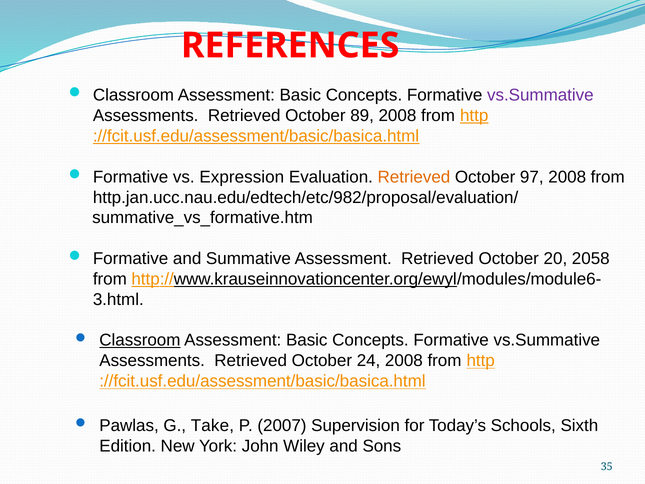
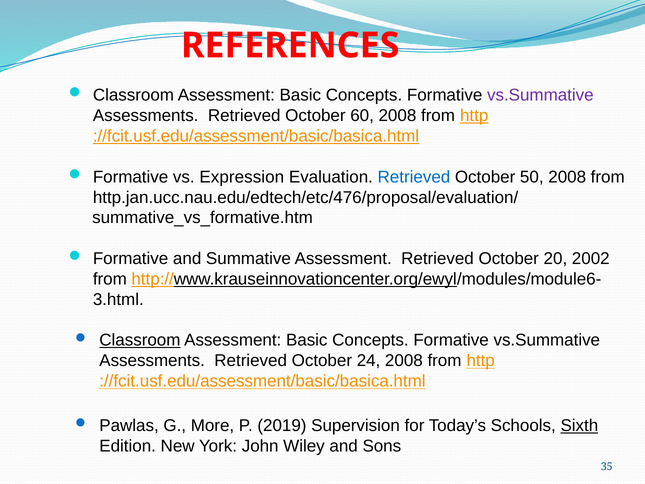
89: 89 -> 60
Retrieved at (414, 177) colour: orange -> blue
97: 97 -> 50
http.jan.ucc.nau.edu/edtech/etc/982/proposal/evaluation/: http.jan.ucc.nau.edu/edtech/etc/982/proposal/evaluation/ -> http.jan.ucc.nau.edu/edtech/etc/476/proposal/evaluation/
2058: 2058 -> 2002
Take: Take -> More
2007: 2007 -> 2019
Sixth underline: none -> present
